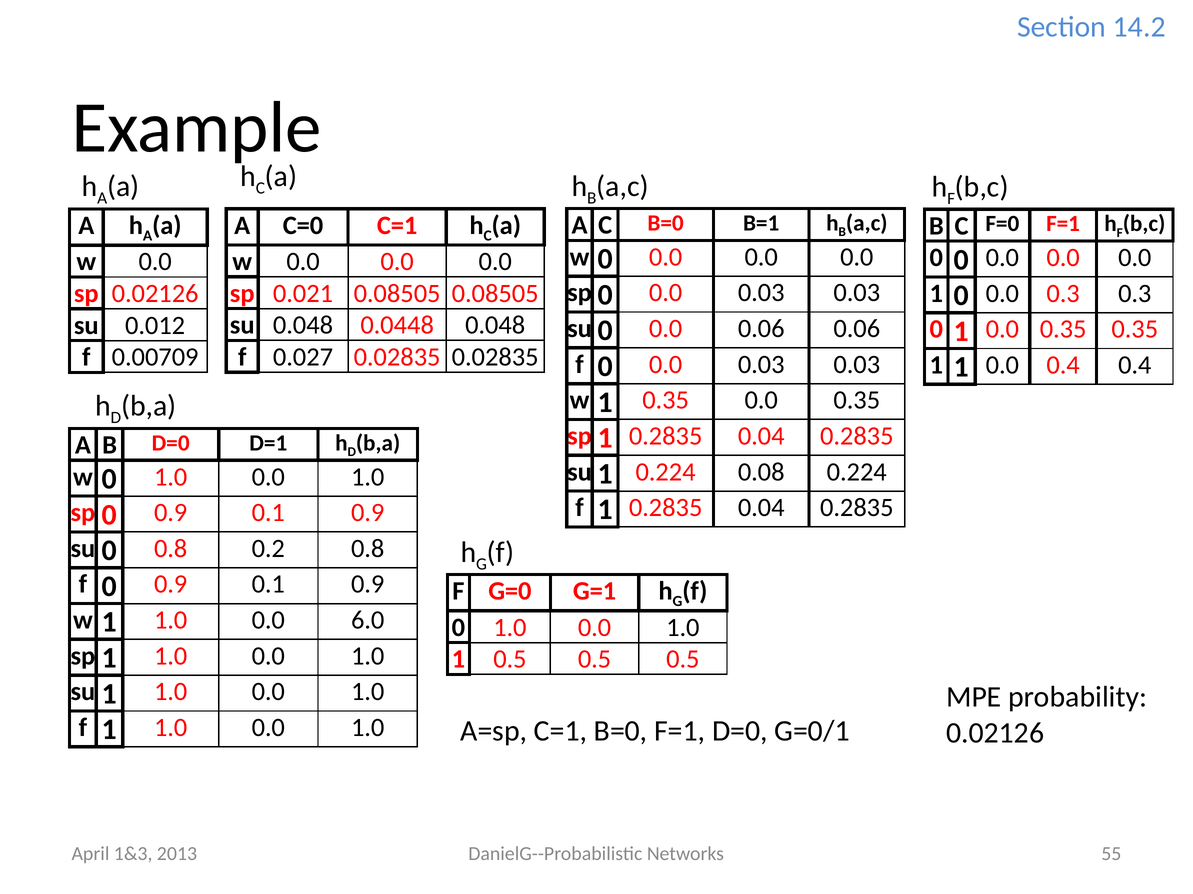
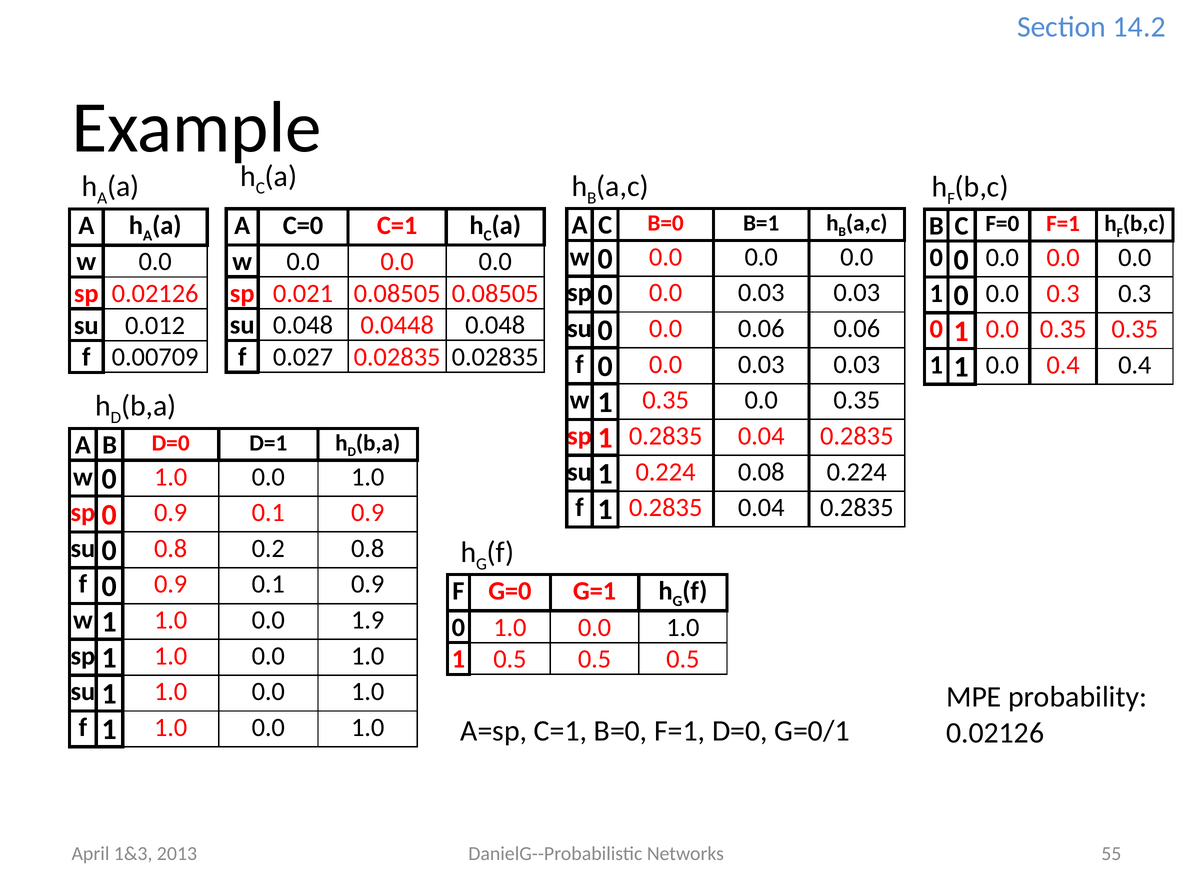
6.0: 6.0 -> 1.9
